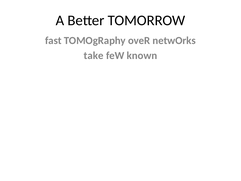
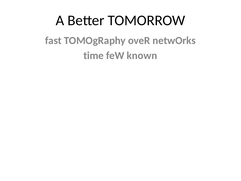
take: take -> time
